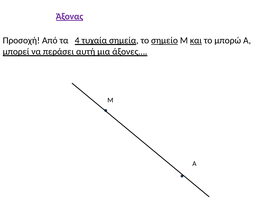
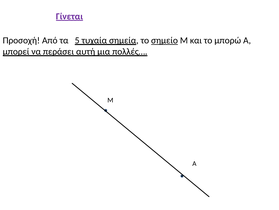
Άξονας: Άξονας -> Γίνεται
4: 4 -> 5
και underline: present -> none
άξονες…: άξονες… -> πολλές…
